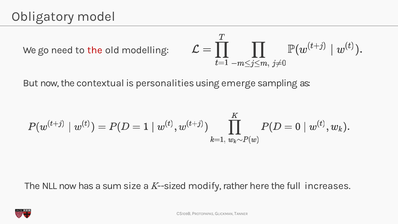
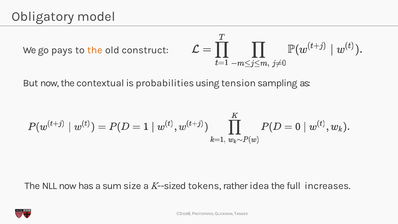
need: need -> pays
the at (95, 50) colour: red -> orange
modelling: modelling -> construct
personalities: personalities -> probabilities
emerge: emerge -> tension
modify: modify -> tokens
here: here -> idea
